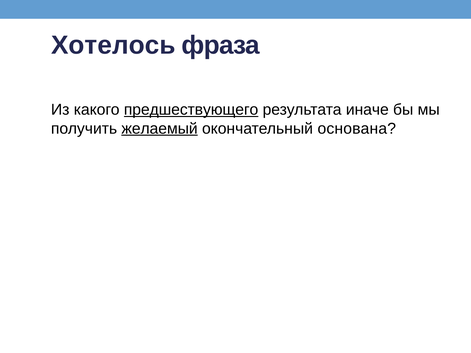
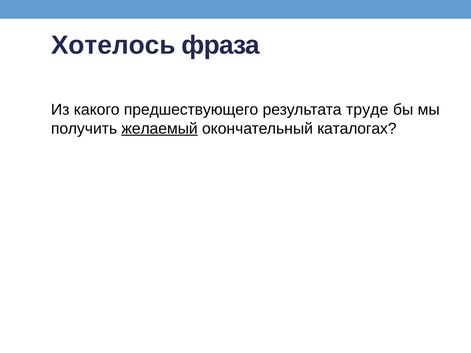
предшествующего underline: present -> none
иначе: иначе -> труде
основана: основана -> каталогах
